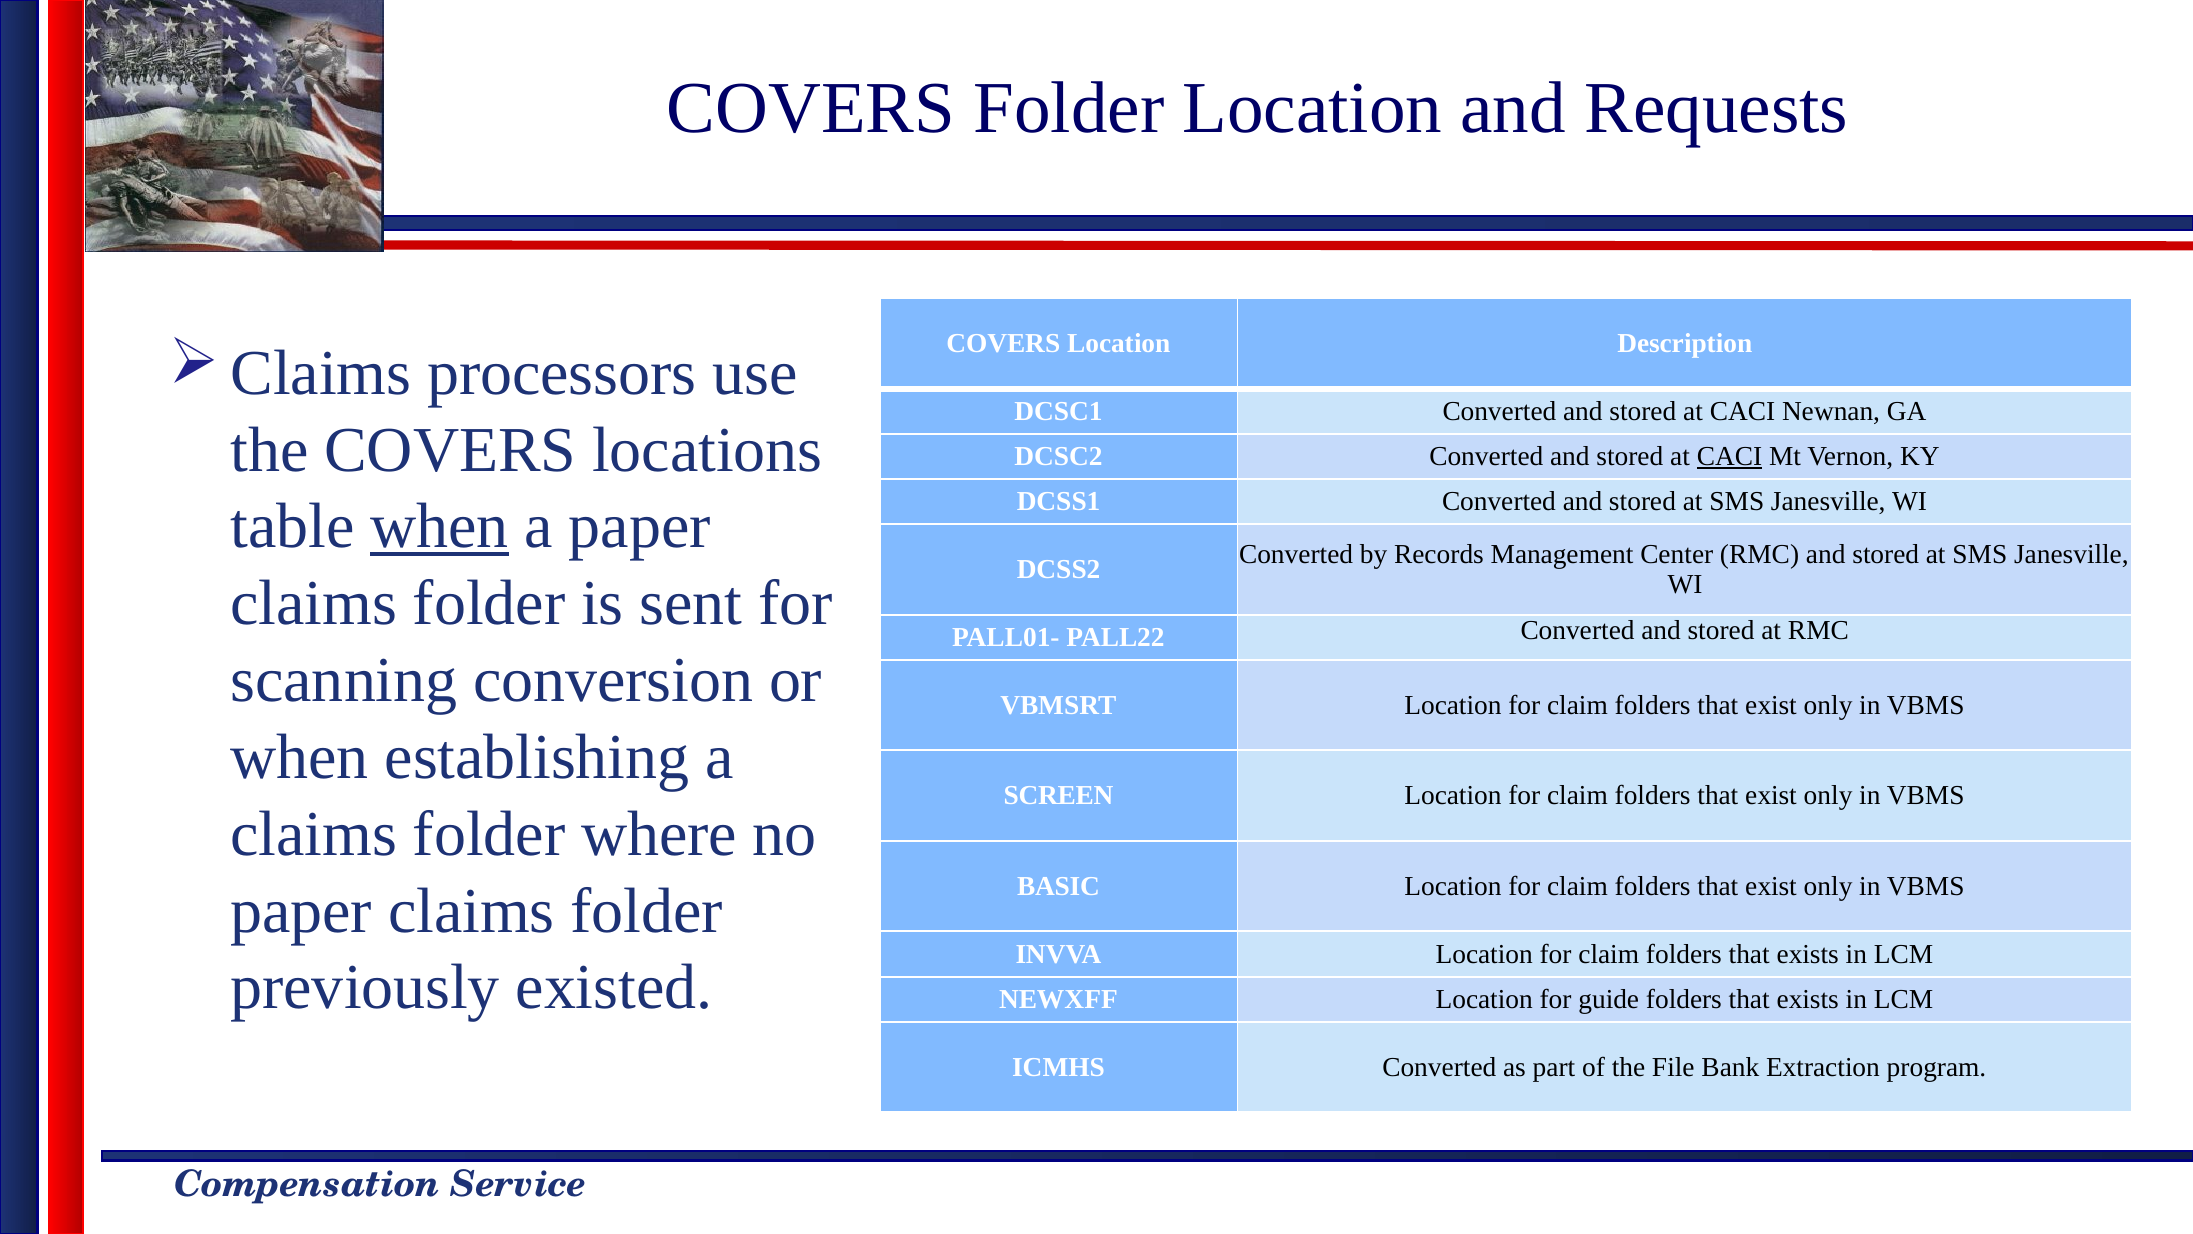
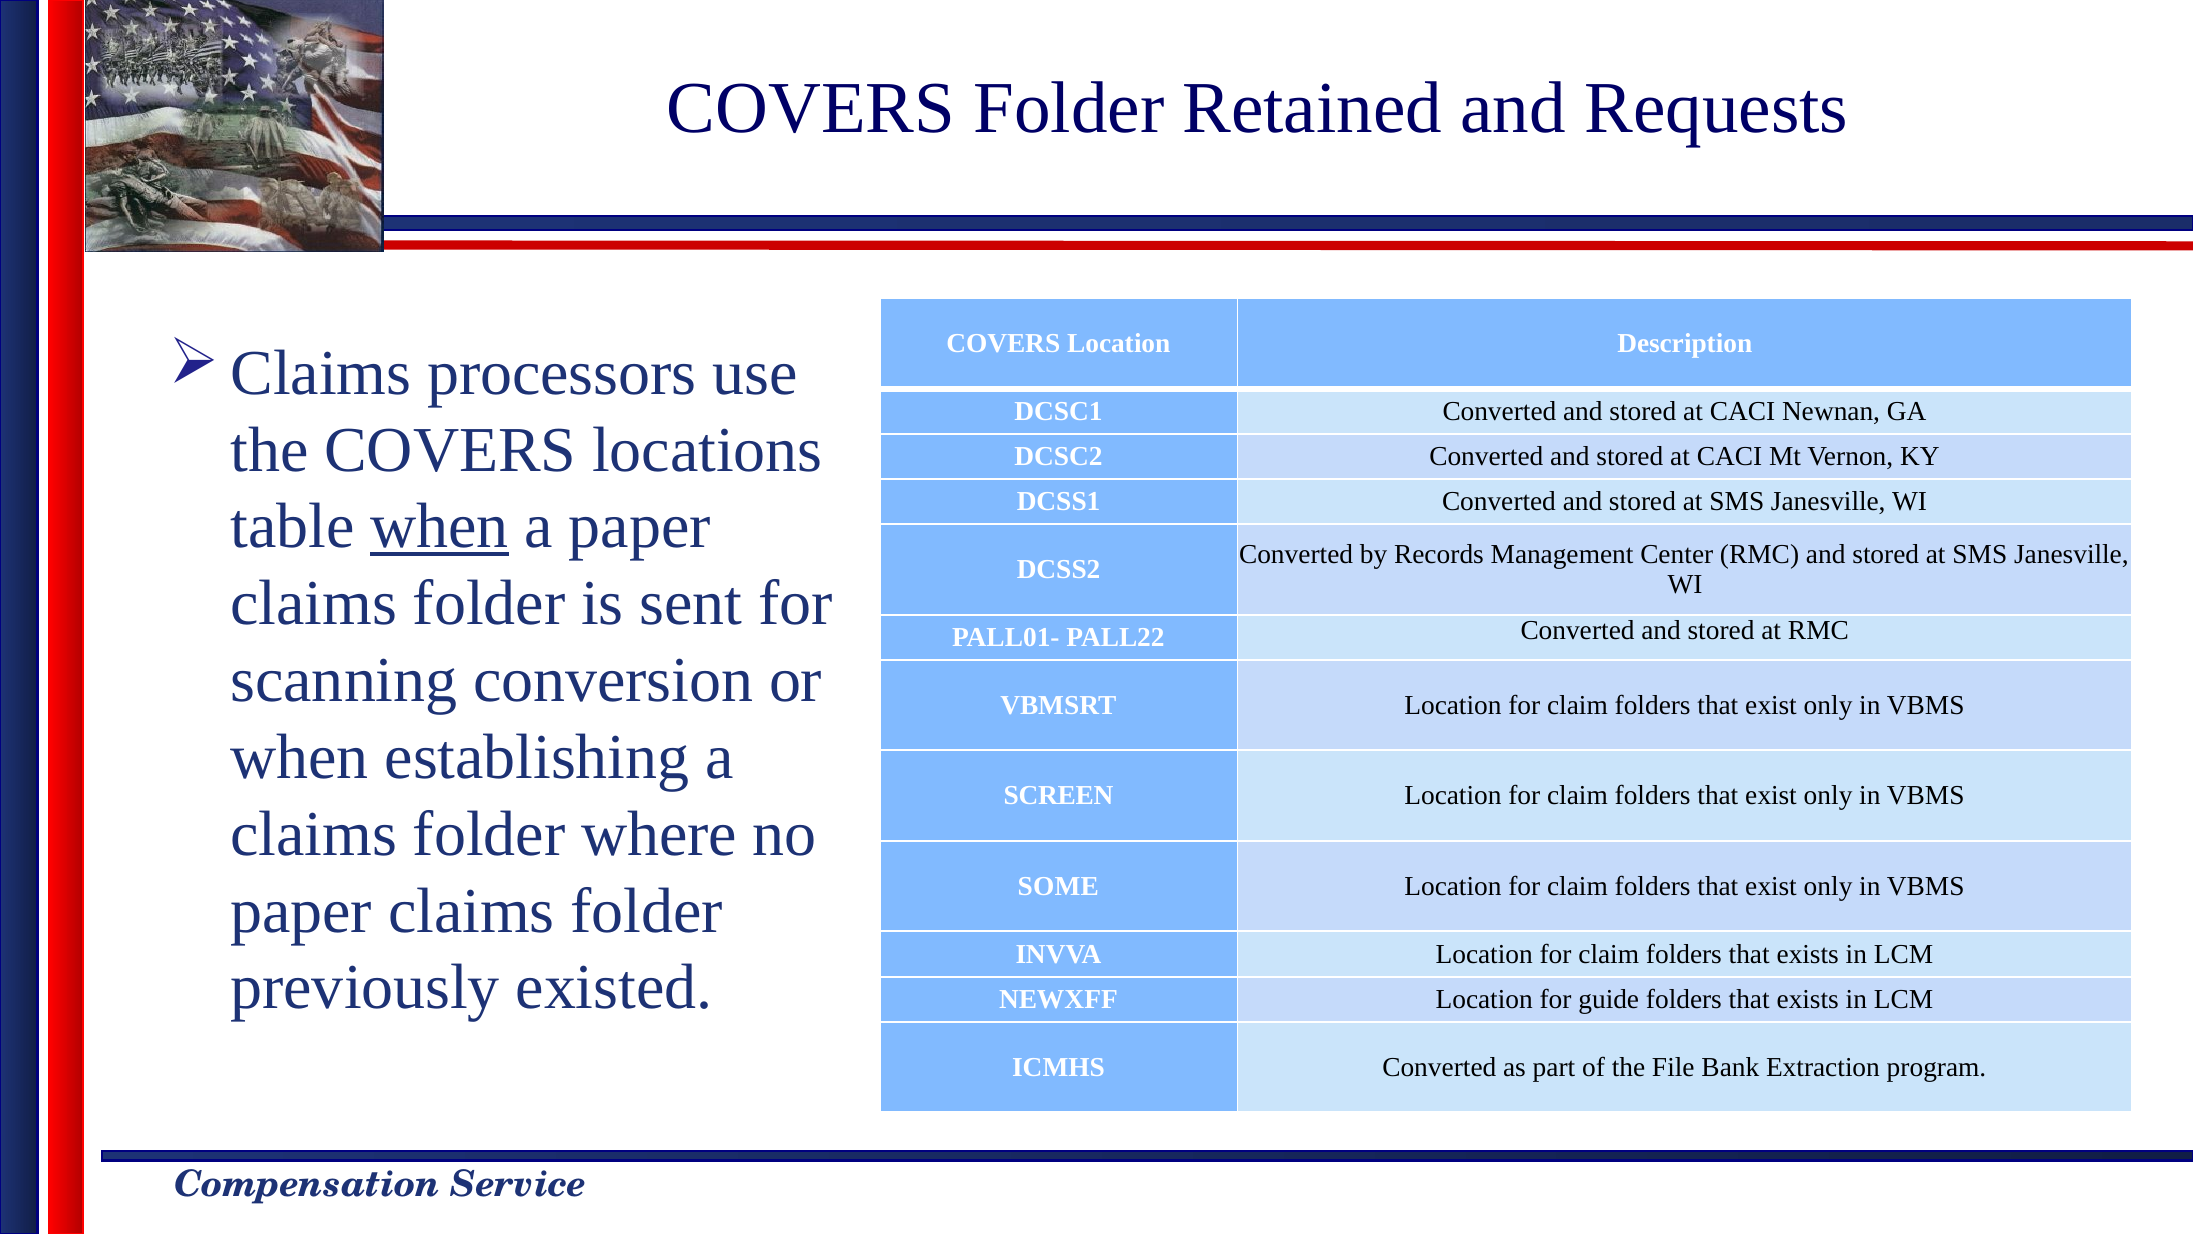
Folder Location: Location -> Retained
CACI at (1729, 456) underline: present -> none
BASIC: BASIC -> SOME
